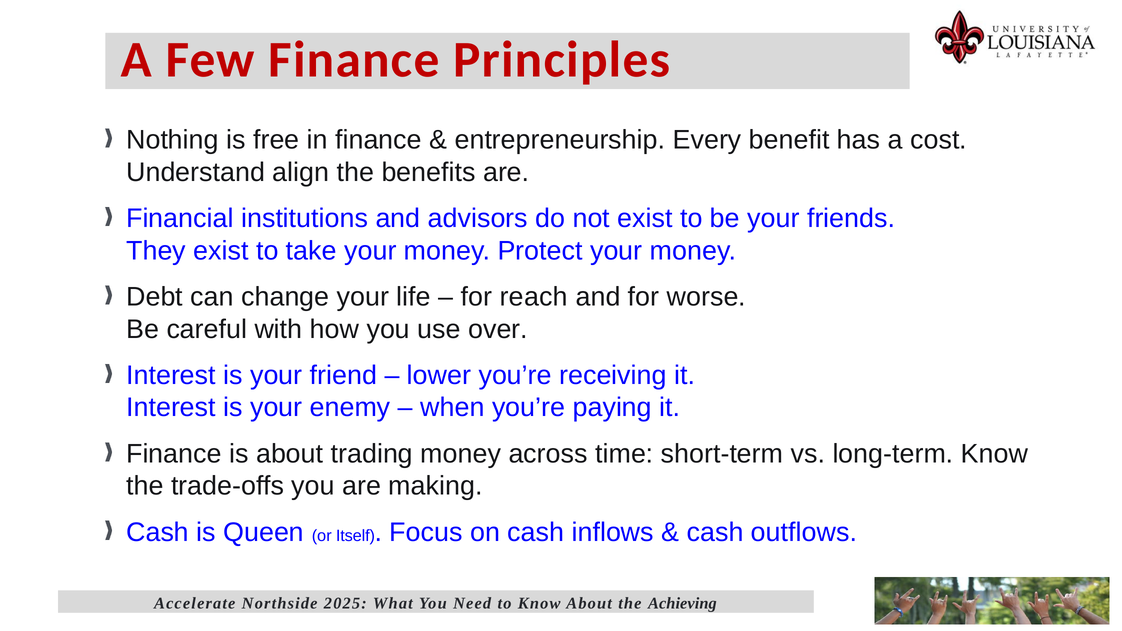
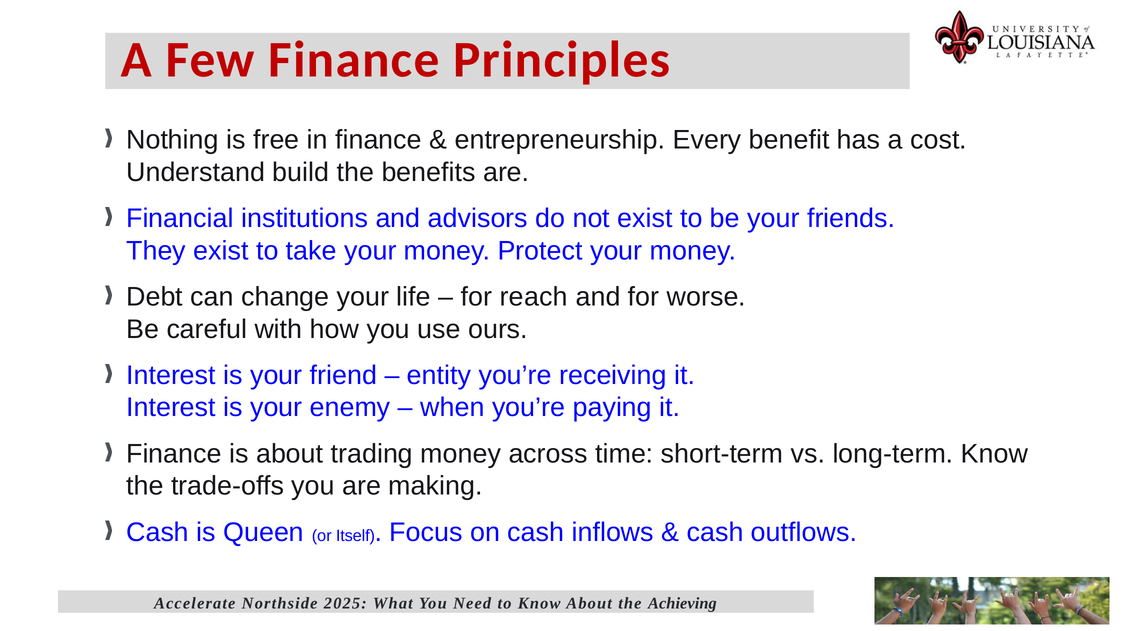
align: align -> build
over: over -> ours
lower: lower -> entity
